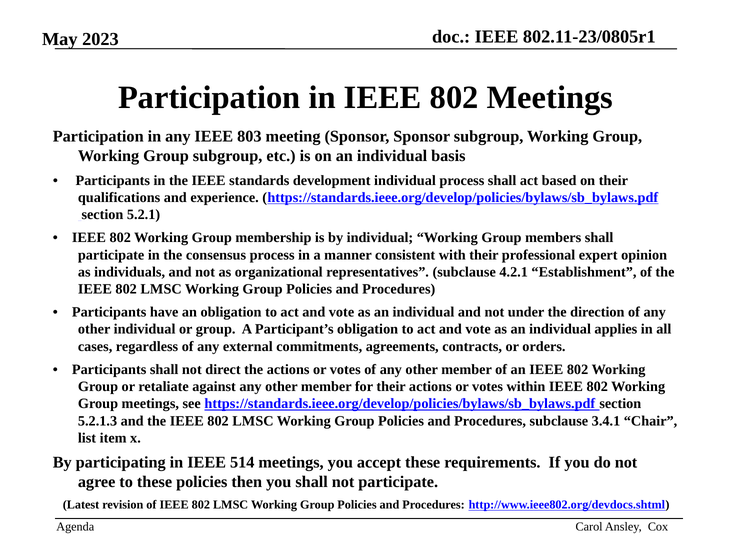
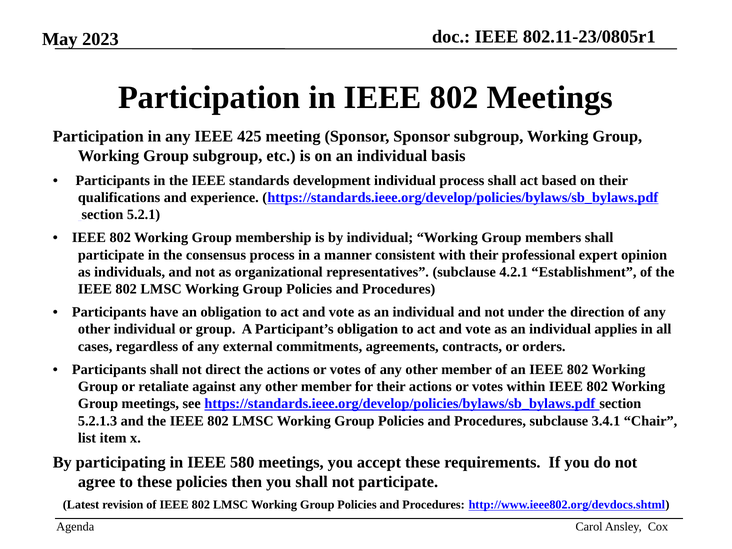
803: 803 -> 425
514: 514 -> 580
